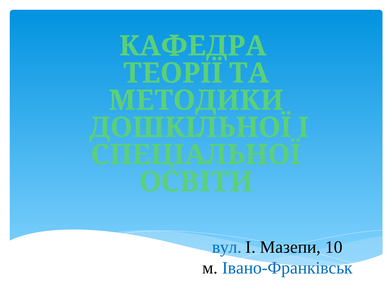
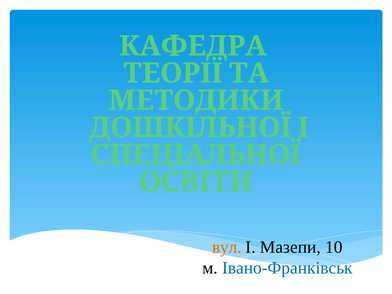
вул colour: blue -> orange
